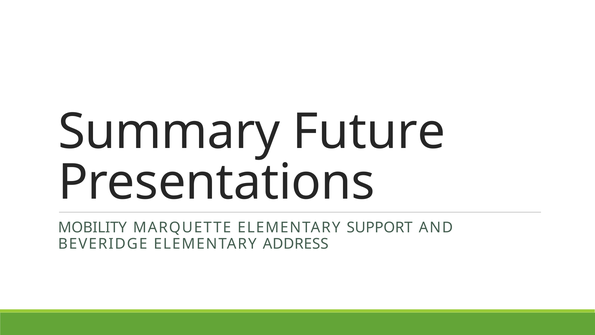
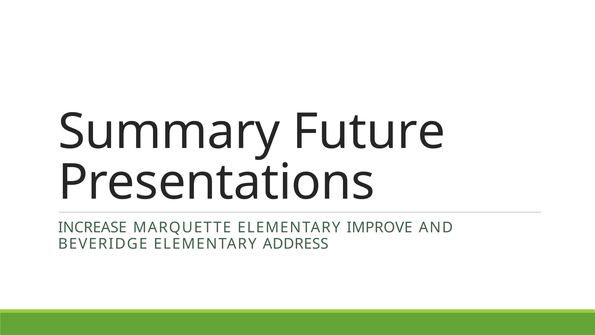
MOBILITY: MOBILITY -> INCREASE
SUPPORT: SUPPORT -> IMPROVE
